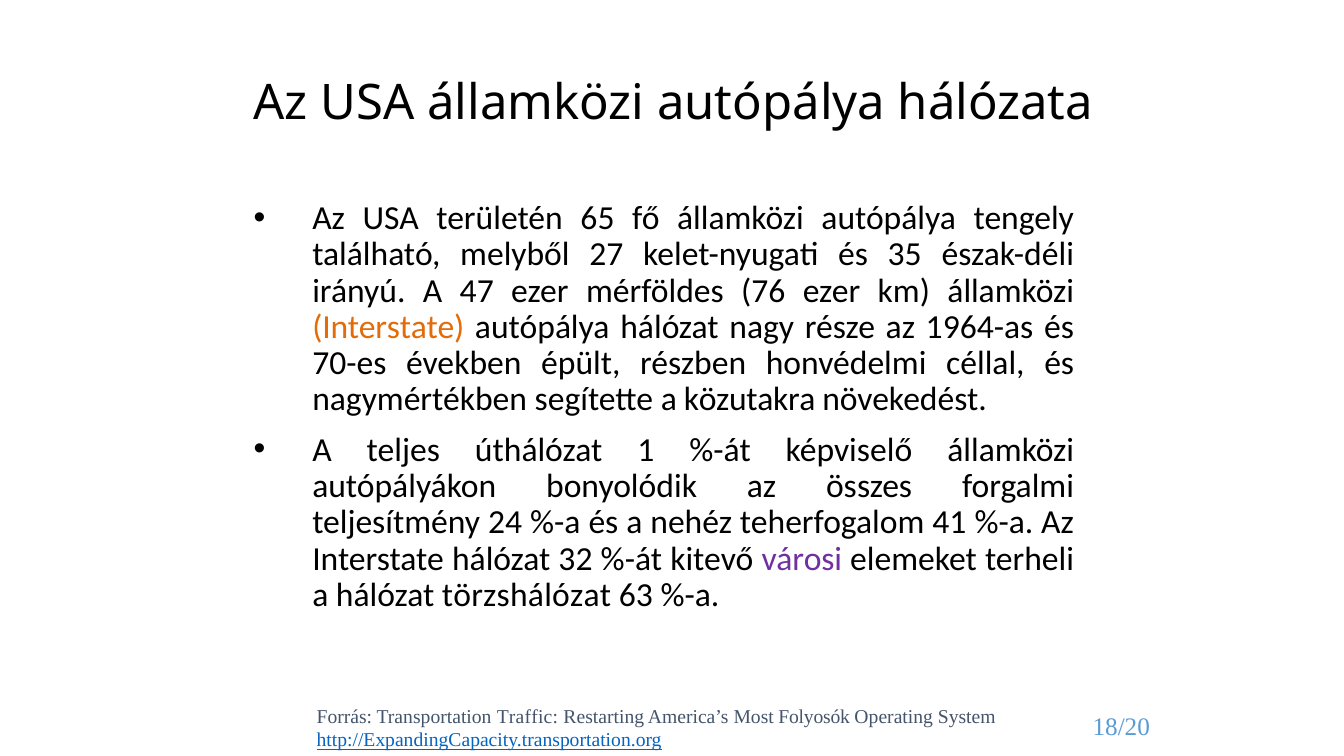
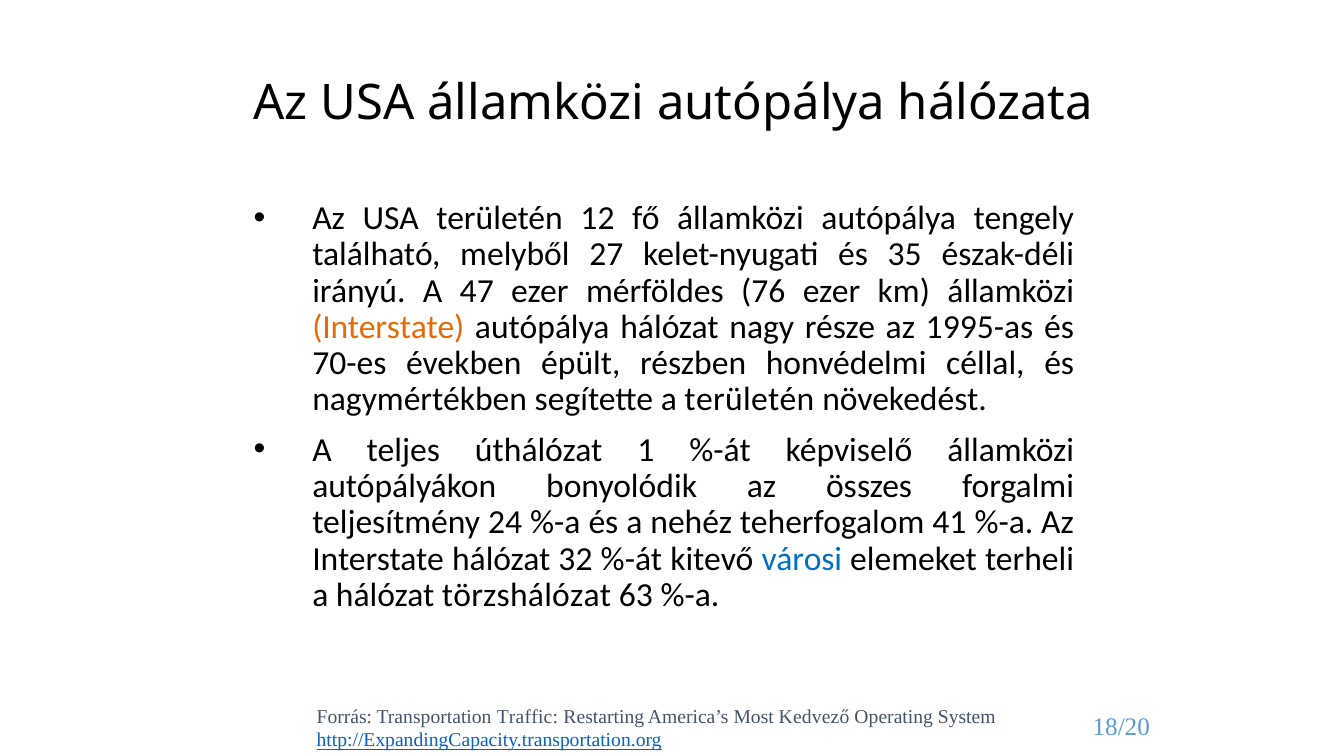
65: 65 -> 12
1964-as: 1964-as -> 1995-as
a közutakra: közutakra -> területén
városi colour: purple -> blue
Folyosók: Folyosók -> Kedvező
